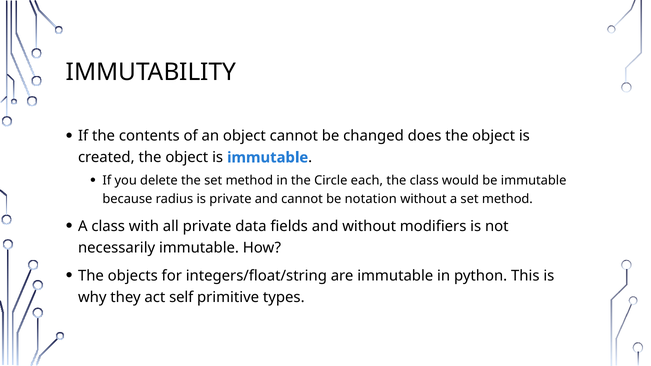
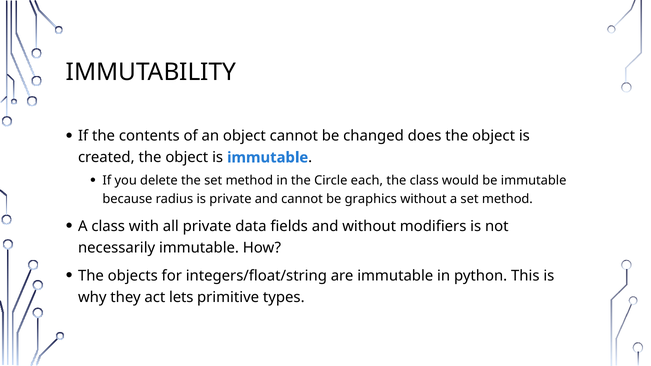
notation: notation -> graphics
self: self -> lets
